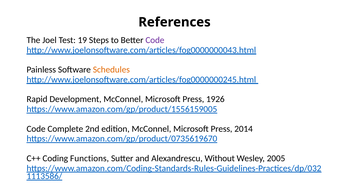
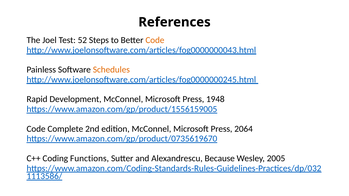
19: 19 -> 52
Code at (155, 40) colour: purple -> orange
1926: 1926 -> 1948
2014: 2014 -> 2064
Without: Without -> Because
